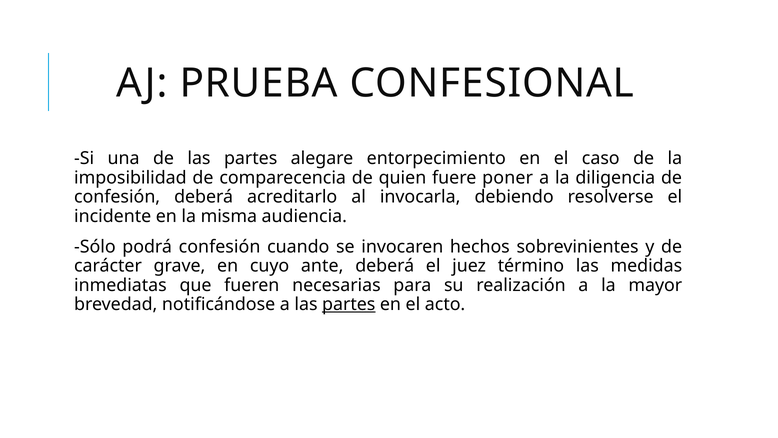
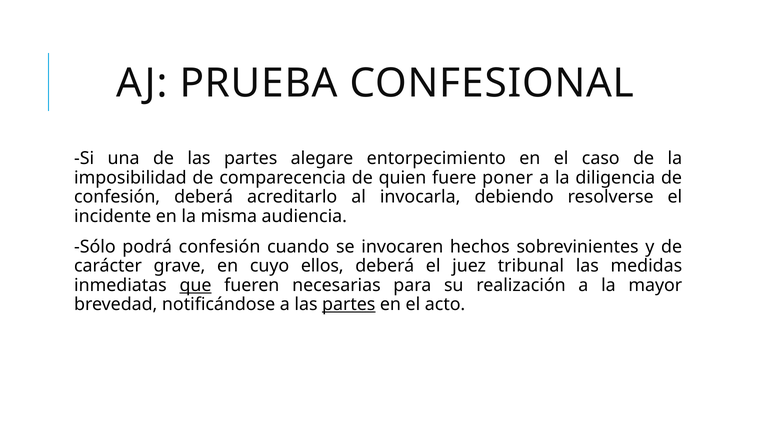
ante: ante -> ellos
término: término -> tribunal
que underline: none -> present
